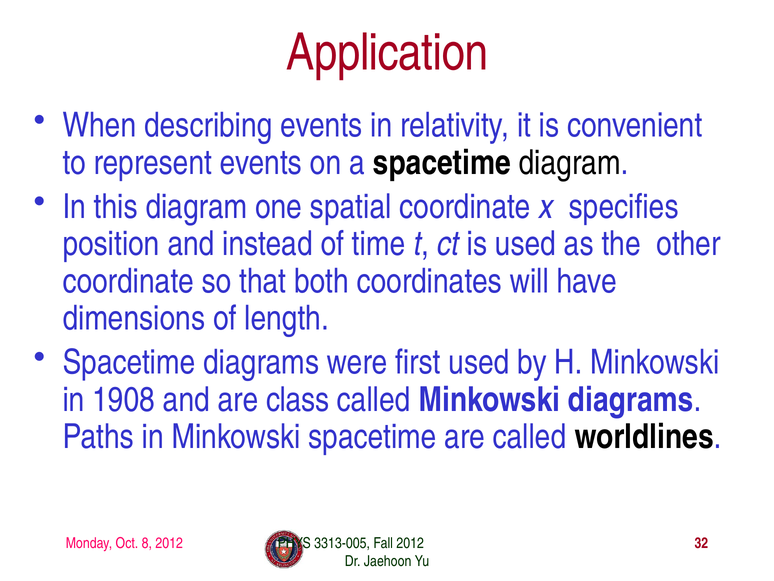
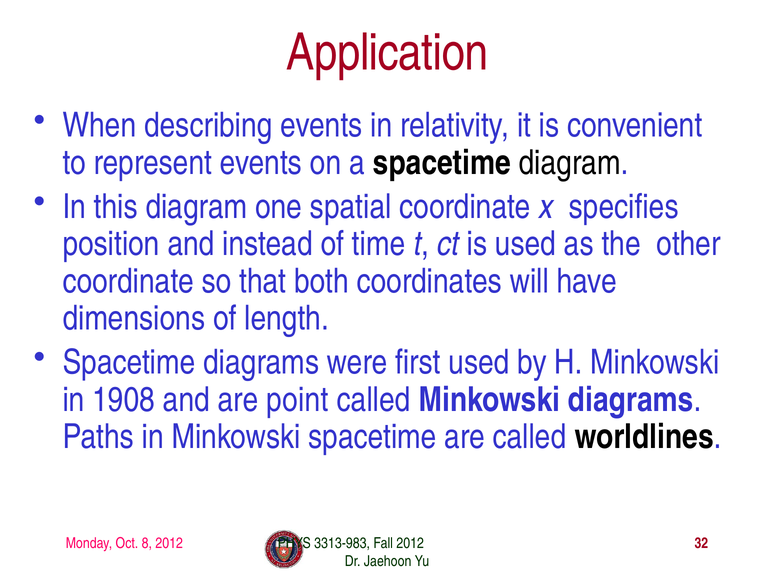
class: class -> point
3313-005: 3313-005 -> 3313-983
